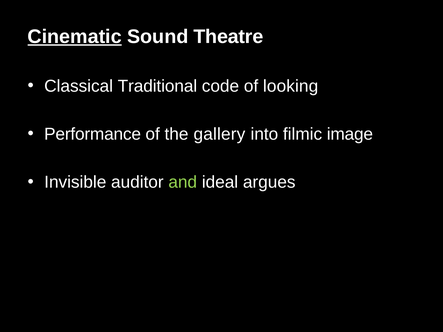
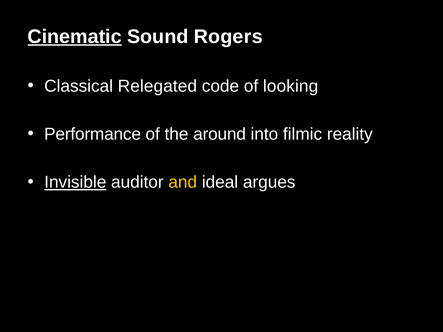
Theatre: Theatre -> Rogers
Traditional: Traditional -> Relegated
gallery: gallery -> around
image: image -> reality
Invisible underline: none -> present
and colour: light green -> yellow
